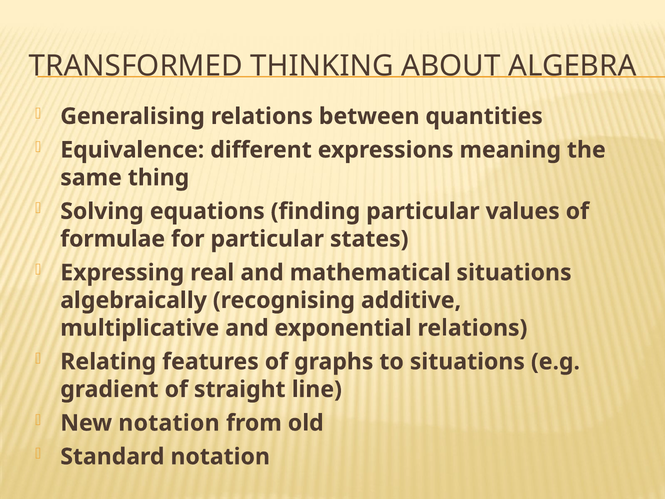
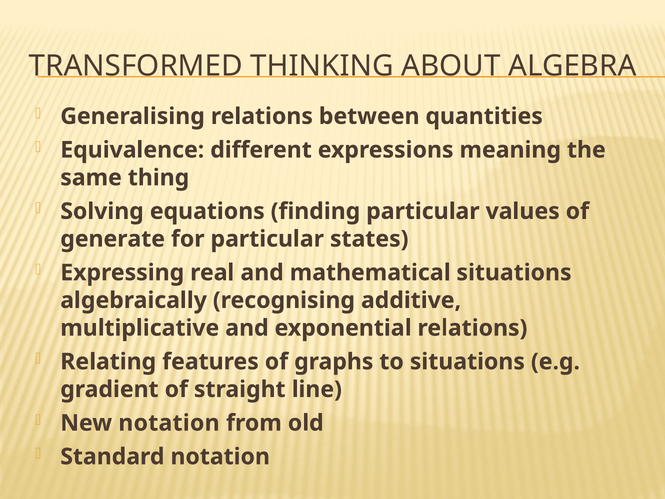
formulae: formulae -> generate
